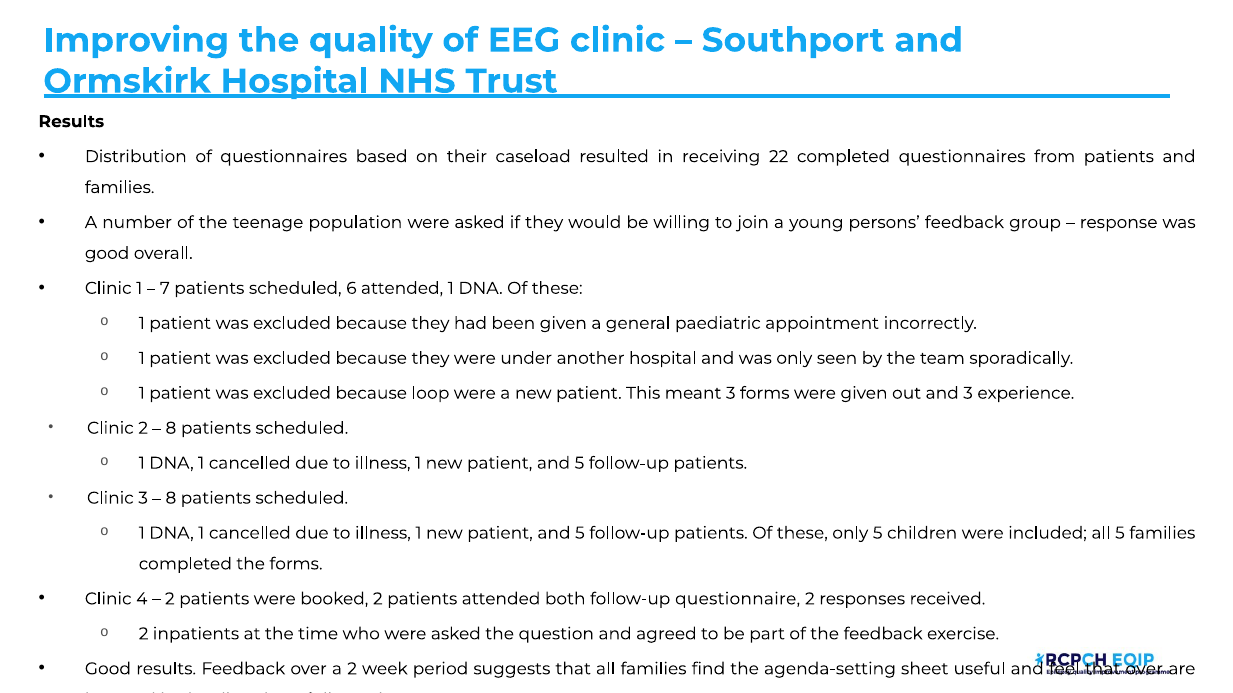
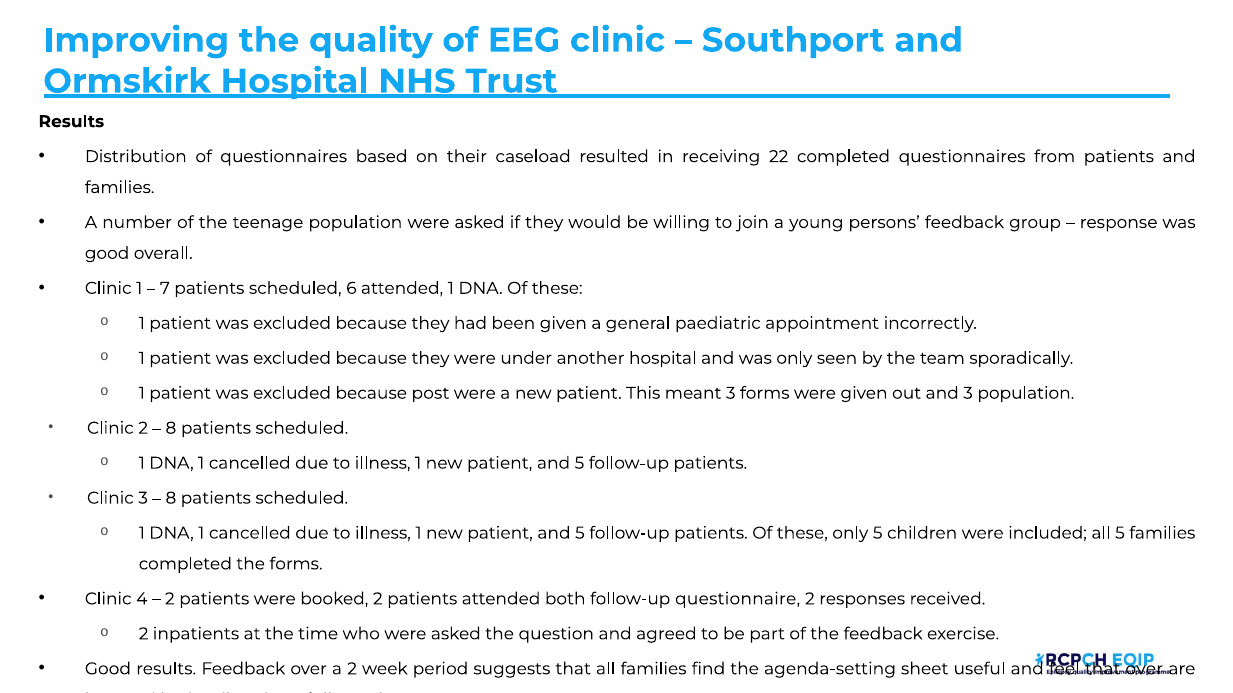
loop: loop -> post
3 experience: experience -> population
